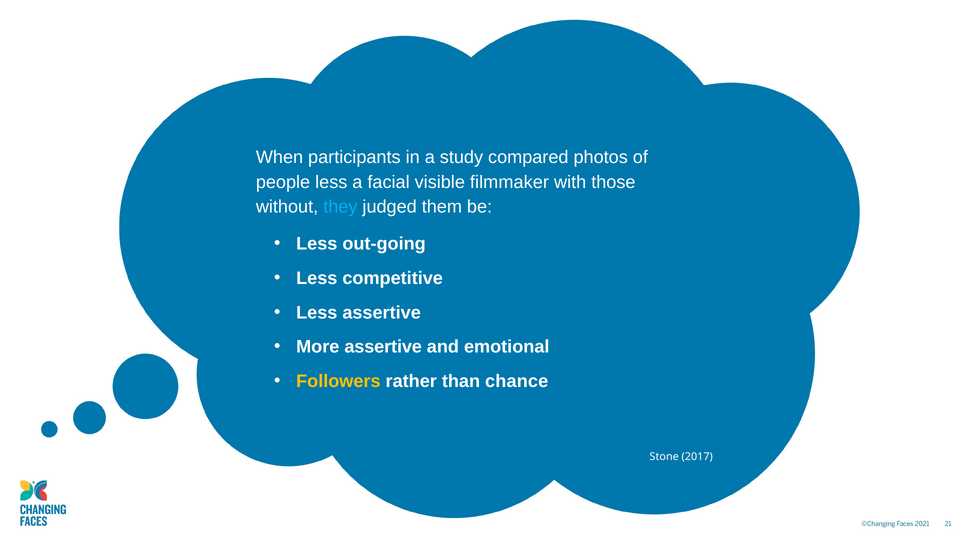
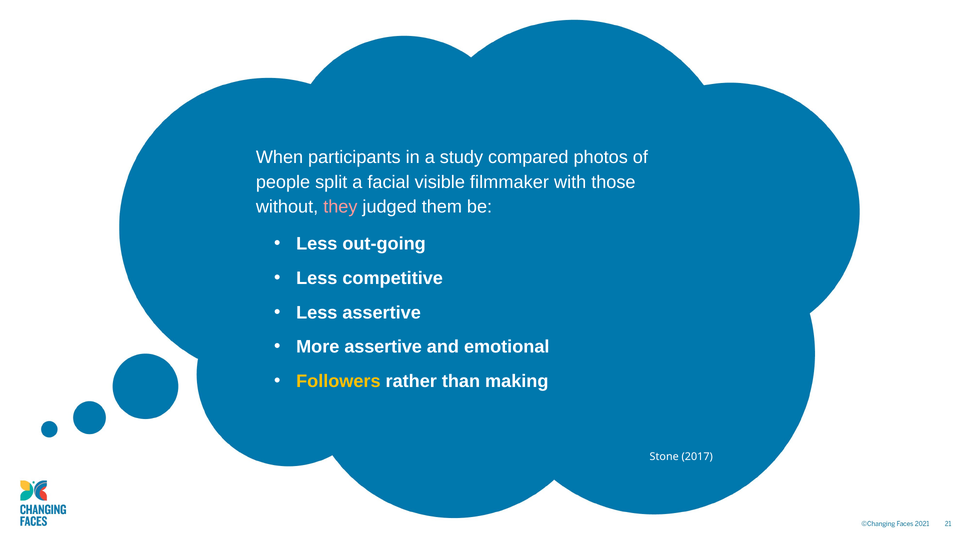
people less: less -> split
they colour: light blue -> pink
chance: chance -> making
